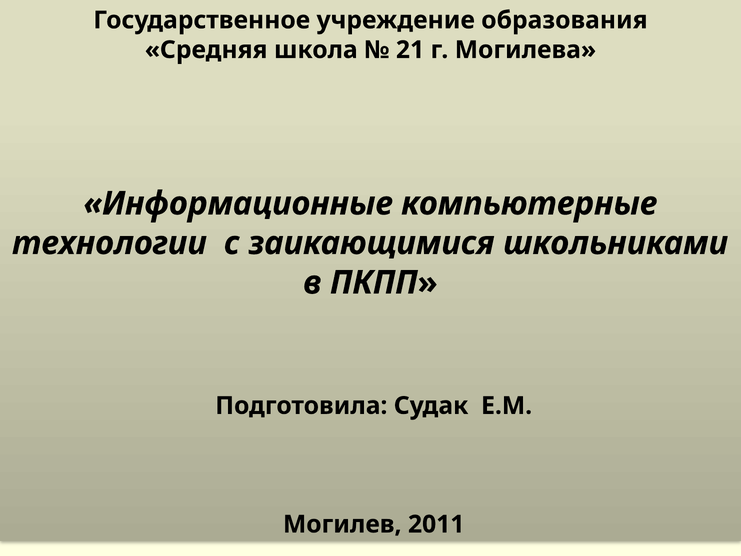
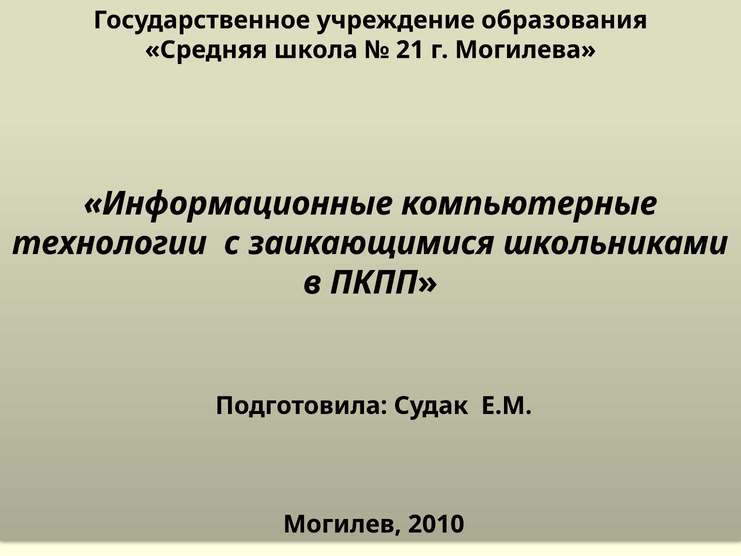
2011: 2011 -> 2010
